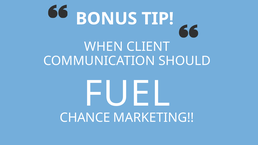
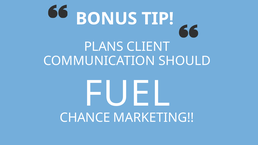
WHEN: WHEN -> PLANS
